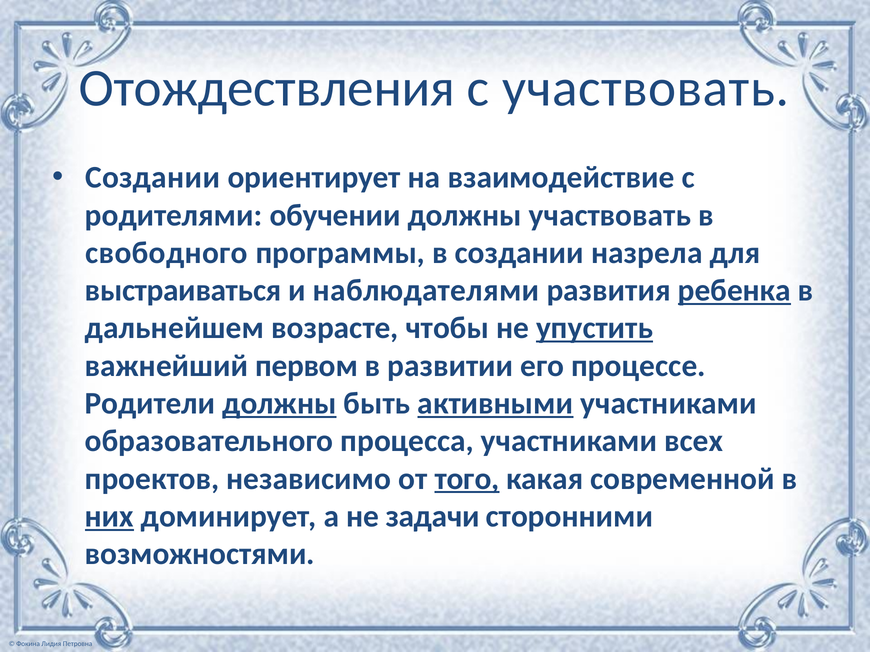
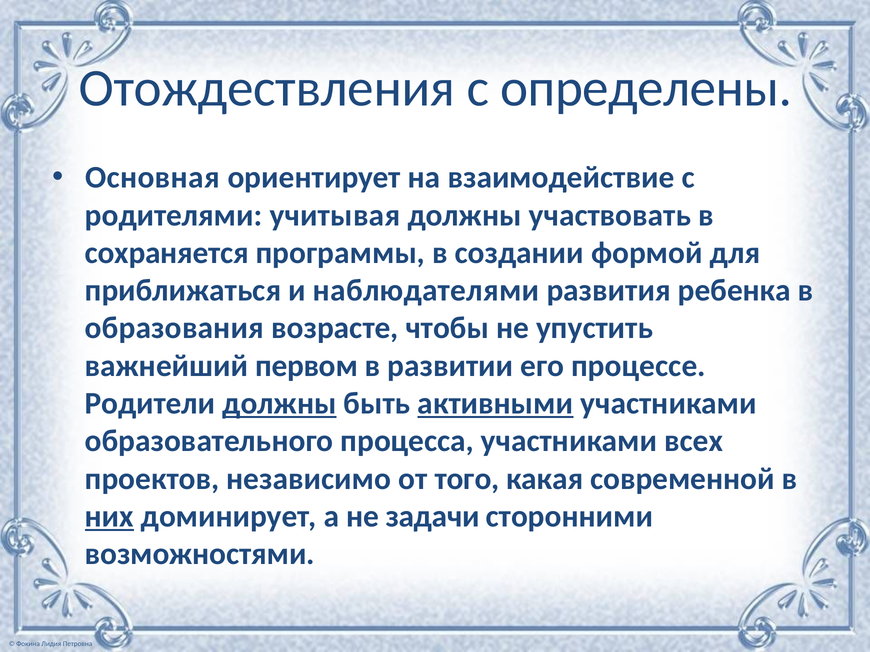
с участвовать: участвовать -> определены
Создании at (153, 178): Создании -> Основная
обучении: обучении -> учитывая
свободного: свободного -> сохраняется
назрела: назрела -> формой
выстраиваться: выстраиваться -> приближаться
ребенка underline: present -> none
дальнейшем: дальнейшем -> образования
упустить underline: present -> none
того underline: present -> none
